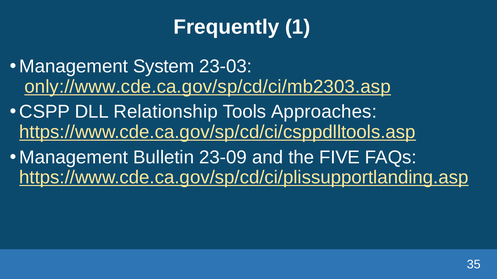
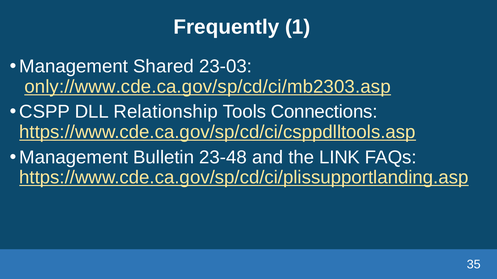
System: System -> Shared
Approaches: Approaches -> Connections
23-09: 23-09 -> 23-48
FIVE: FIVE -> LINK
